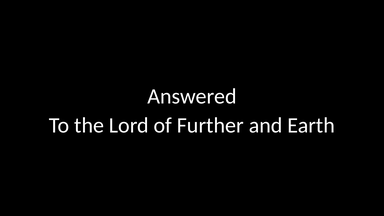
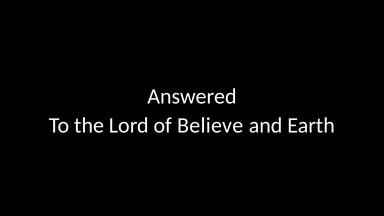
Further: Further -> Believe
